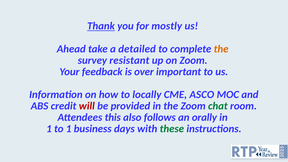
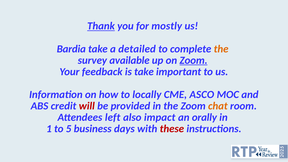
Ahead: Ahead -> Bardia
resistant: resistant -> available
Zoom at (194, 60) underline: none -> present
is over: over -> take
chat colour: green -> orange
this: this -> left
follows: follows -> impact
to 1: 1 -> 5
these colour: green -> red
